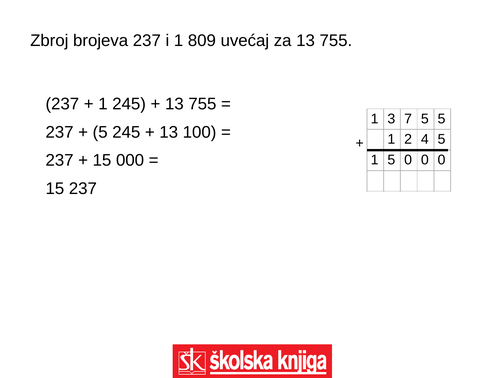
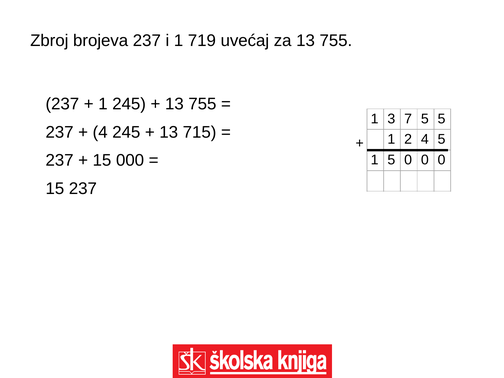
809: 809 -> 719
5 at (100, 132): 5 -> 4
100: 100 -> 715
